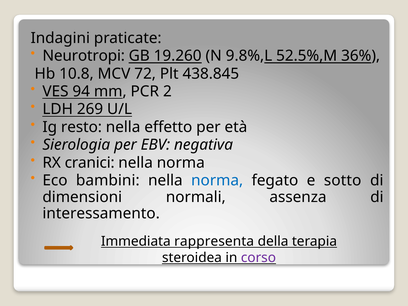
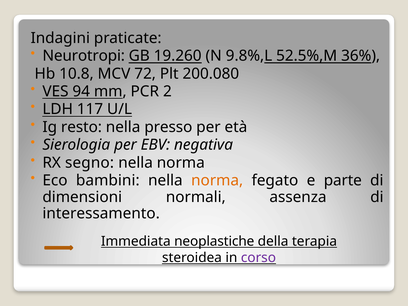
438.845: 438.845 -> 200.080
269: 269 -> 117
effetto: effetto -> presso
cranici: cranici -> segno
norma at (217, 181) colour: blue -> orange
sotto: sotto -> parte
rappresenta: rappresenta -> neoplastiche
